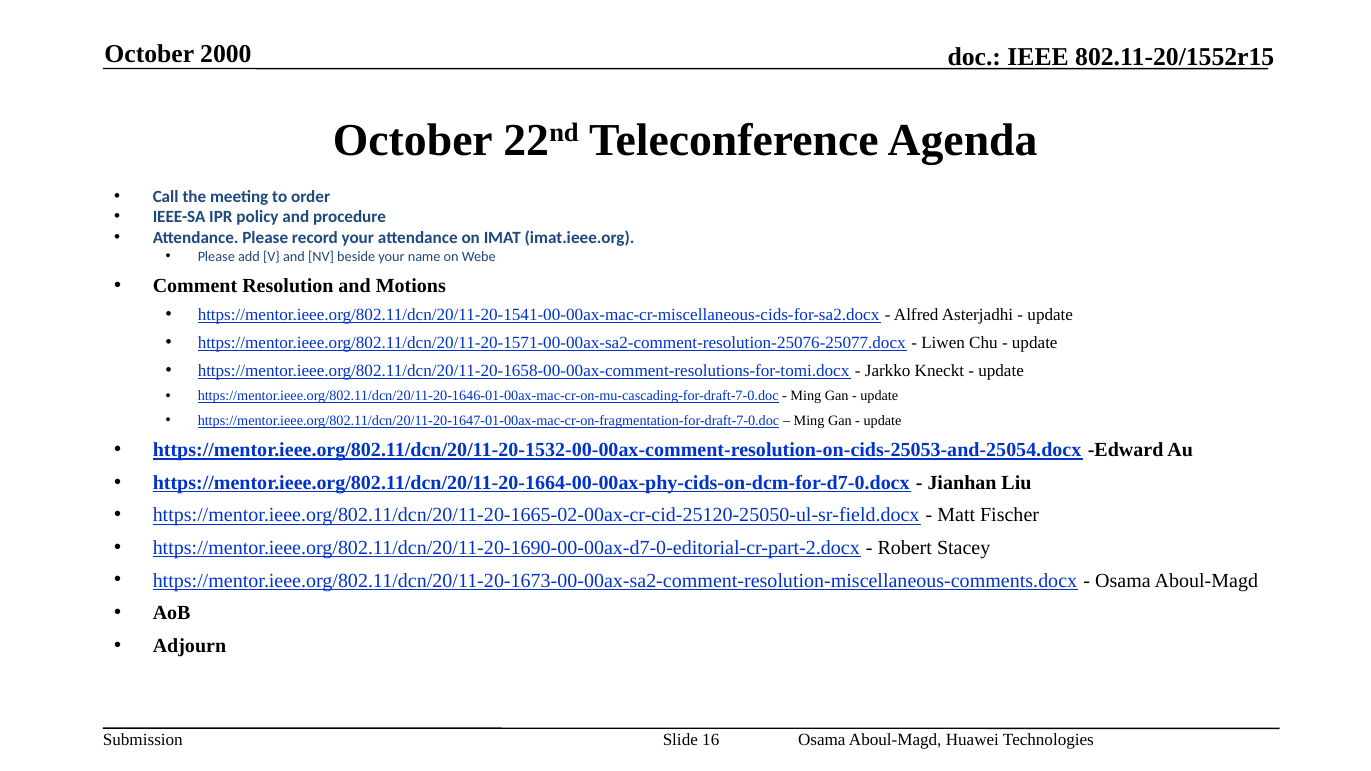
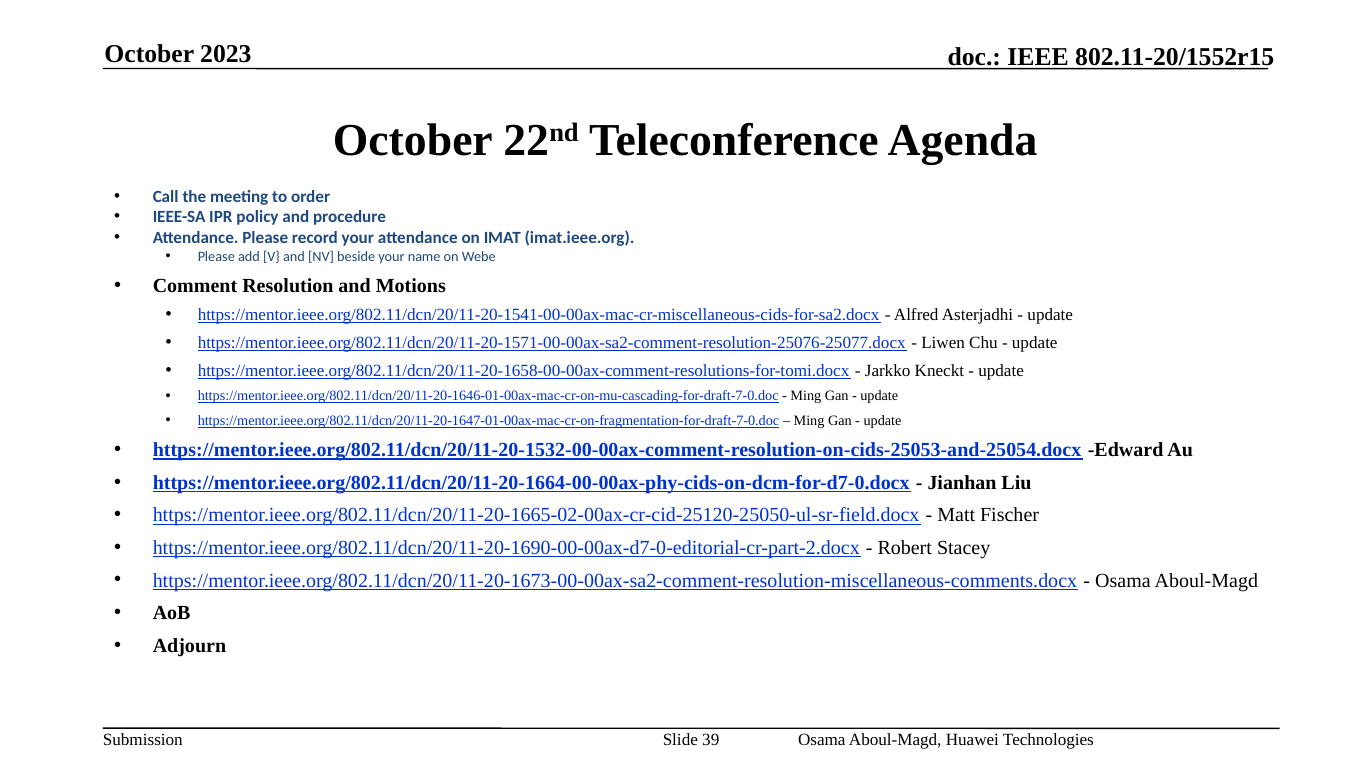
2000: 2000 -> 2023
16: 16 -> 39
